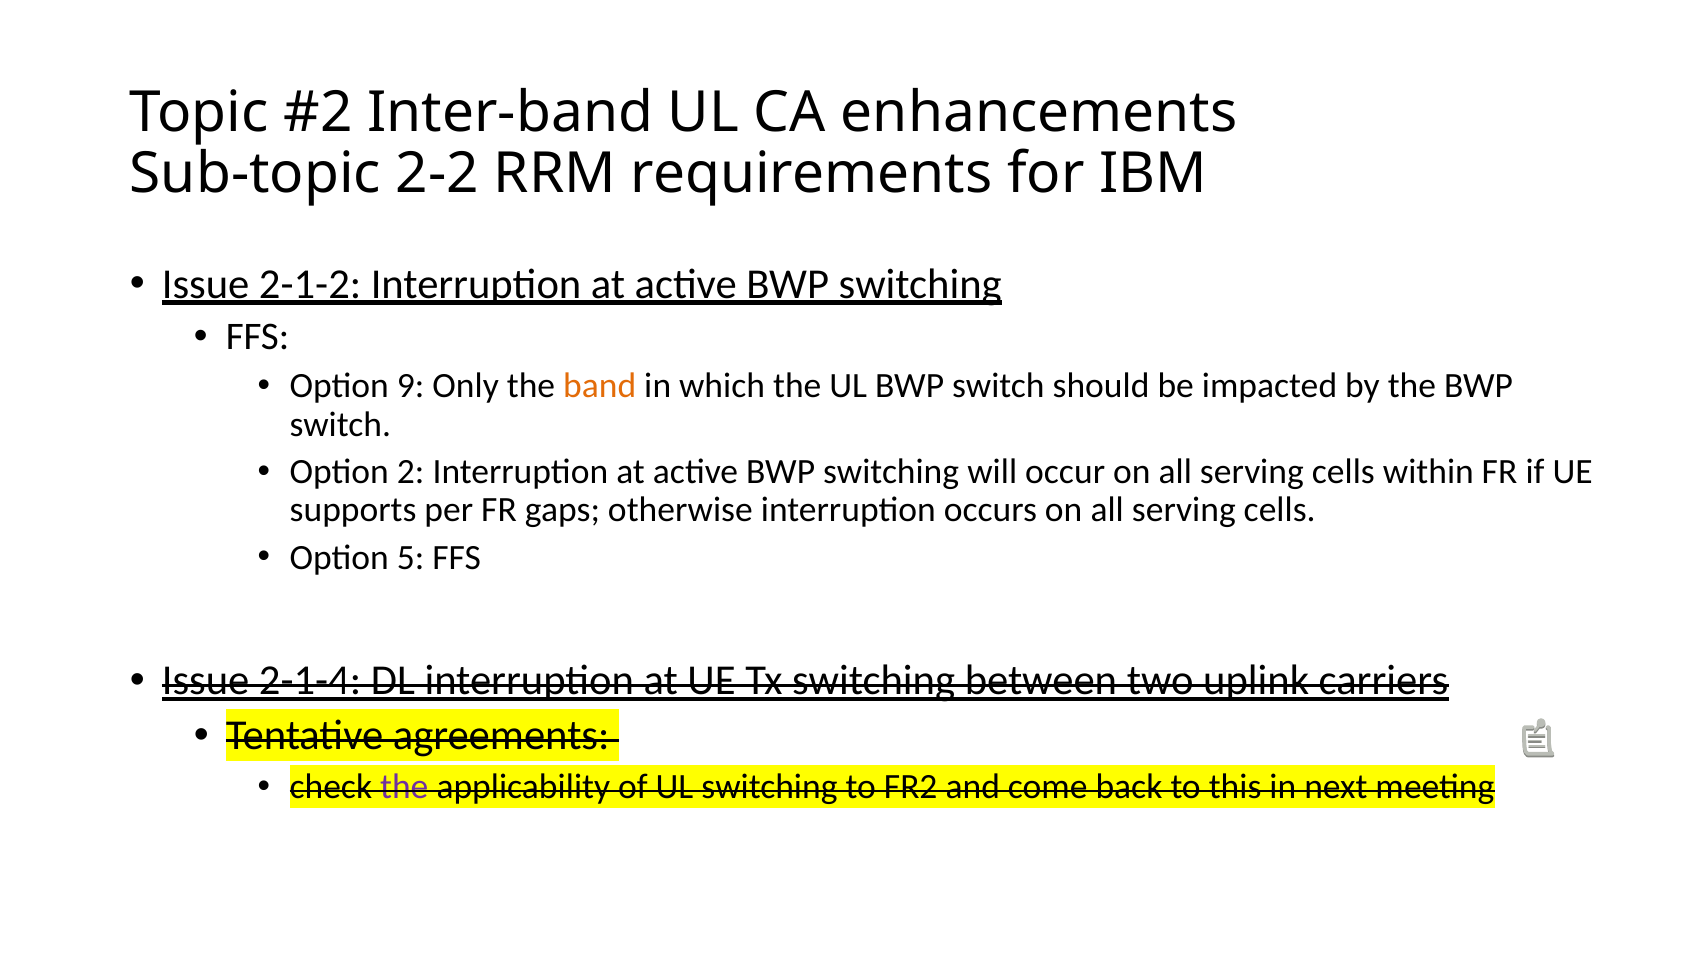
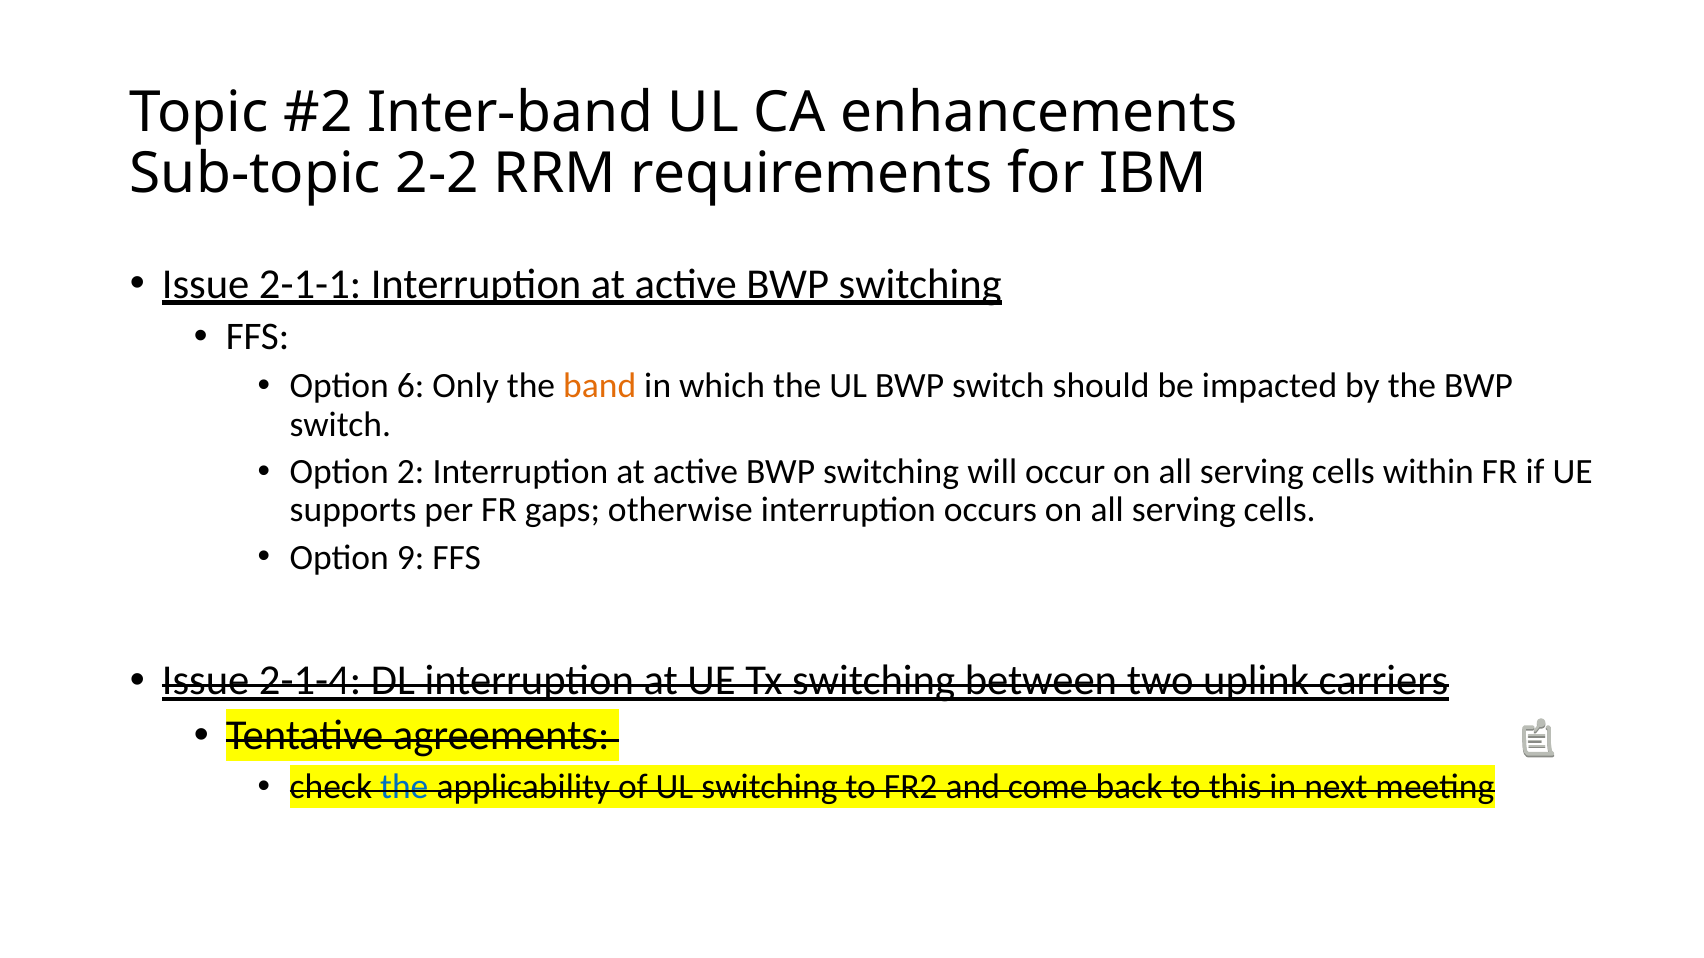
2-1-2: 2-1-2 -> 2-1-1
9: 9 -> 6
5: 5 -> 9
the at (404, 787) colour: purple -> blue
